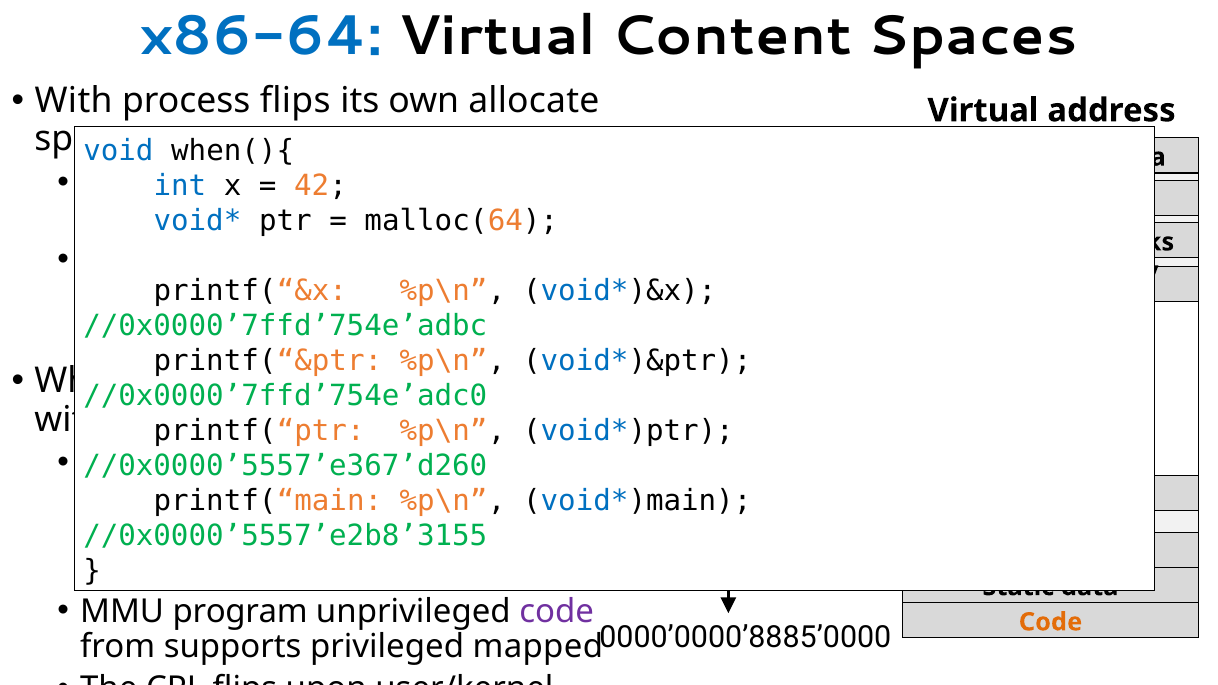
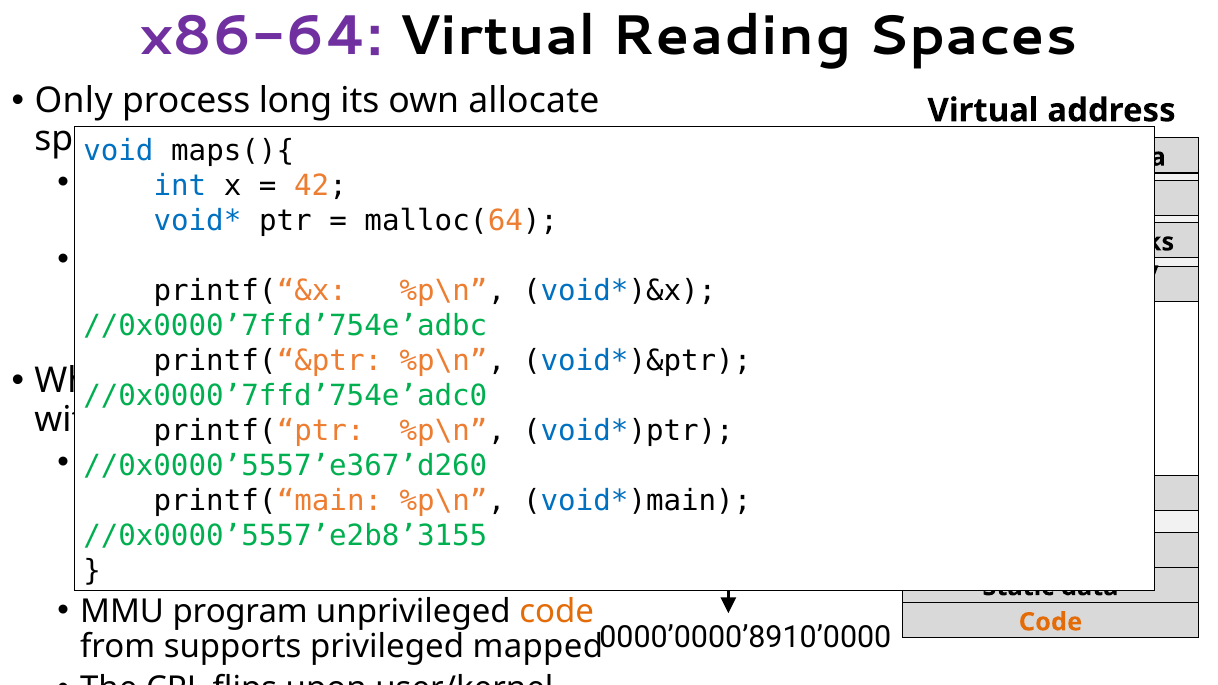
x86-64 colour: blue -> purple
Virtual Content: Content -> Reading
With at (74, 101): With -> Only
process flips: flips -> long
when(){: when(){ -> maps(){
code at (557, 611) colour: purple -> orange
0000’0000’8885’0000: 0000’0000’8885’0000 -> 0000’0000’8910’0000
